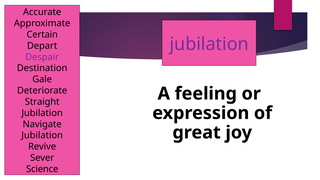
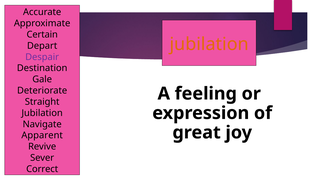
jubilation at (209, 44) colour: purple -> orange
Jubilation at (42, 135): Jubilation -> Apparent
Science: Science -> Correct
